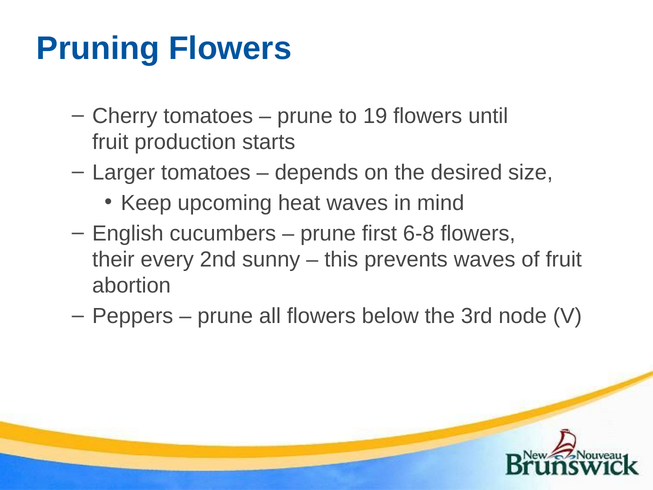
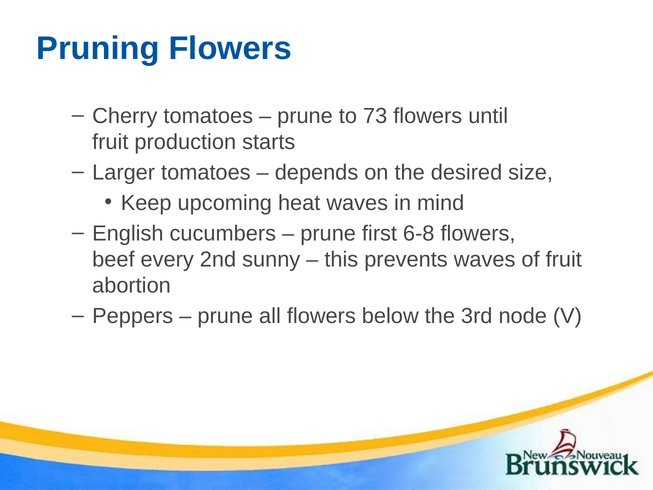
19: 19 -> 73
their: their -> beef
